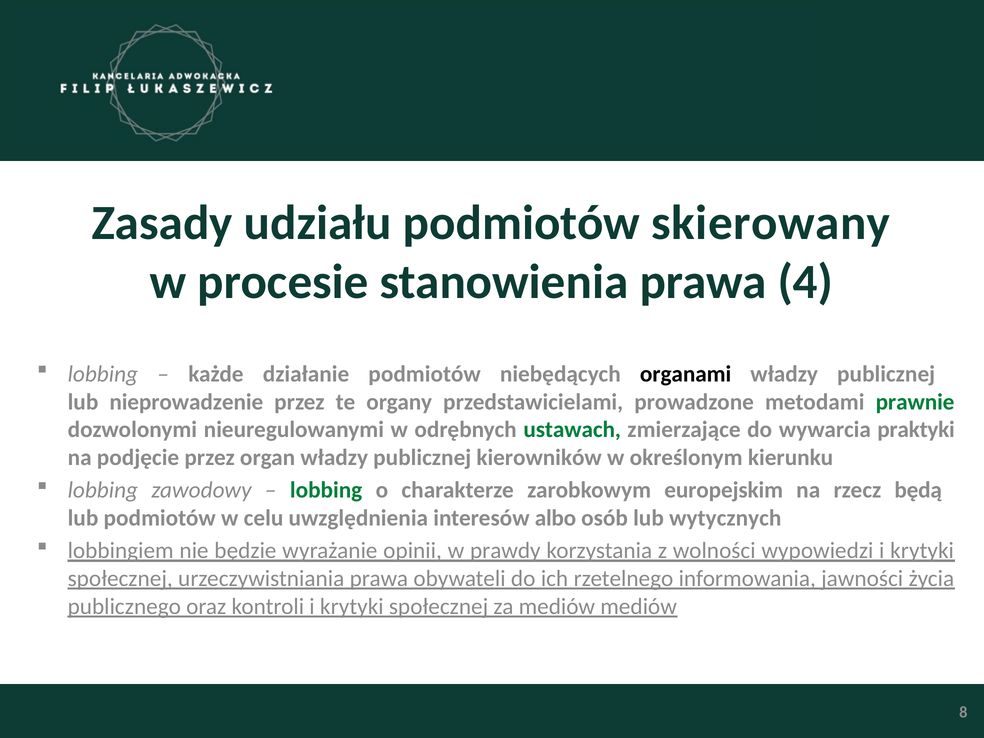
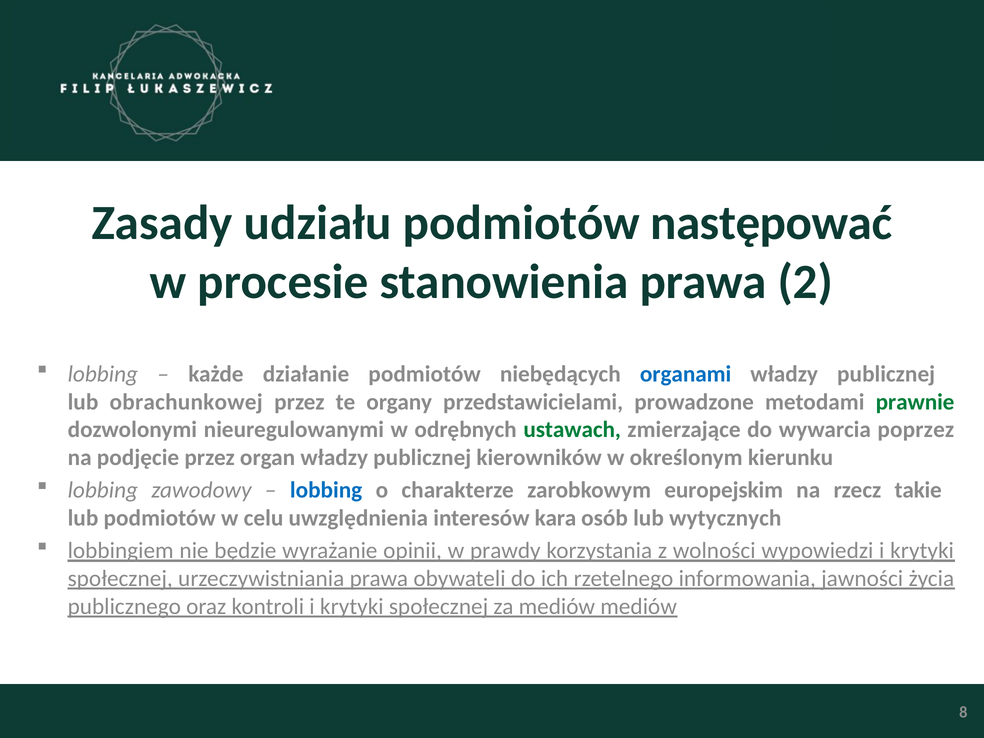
skierowany: skierowany -> następować
4: 4 -> 2
organami colour: black -> blue
nieprowadzenie: nieprowadzenie -> obrachunkowej
praktyki: praktyki -> poprzez
lobbing at (326, 490) colour: green -> blue
będą: będą -> takie
albo: albo -> kara
